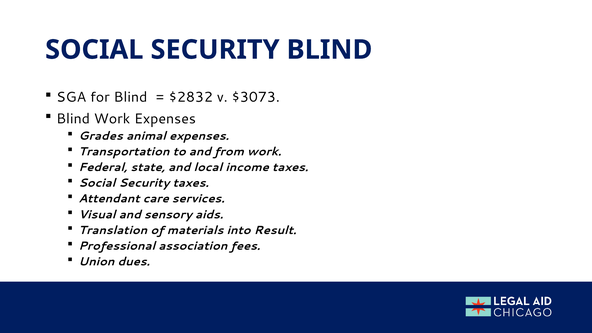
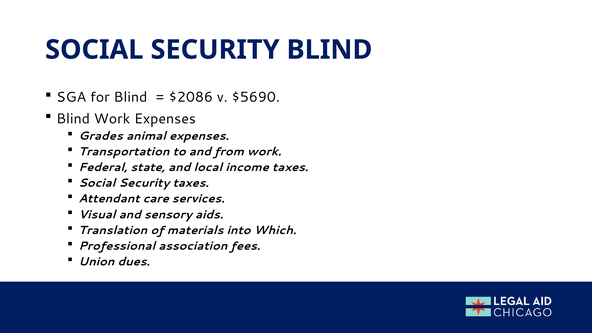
$2832: $2832 -> $2086
$3073: $3073 -> $5690
Result: Result -> Which
